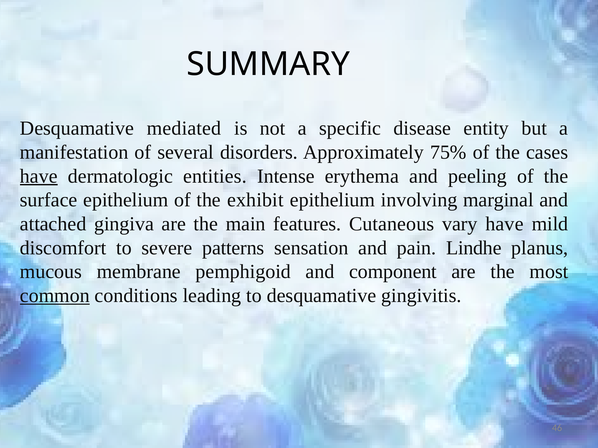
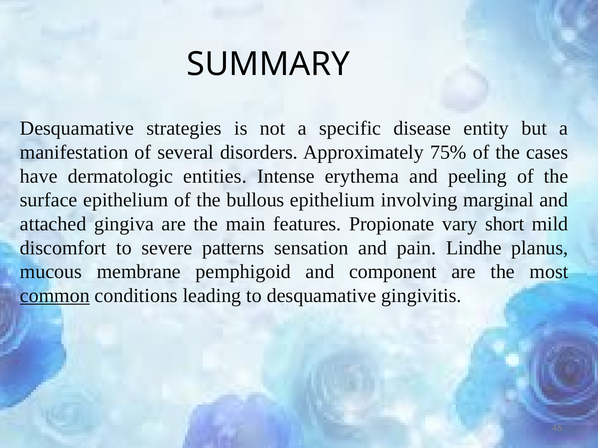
mediated: mediated -> strategies
have at (39, 176) underline: present -> none
exhibit: exhibit -> bullous
Cutaneous: Cutaneous -> Propionate
vary have: have -> short
